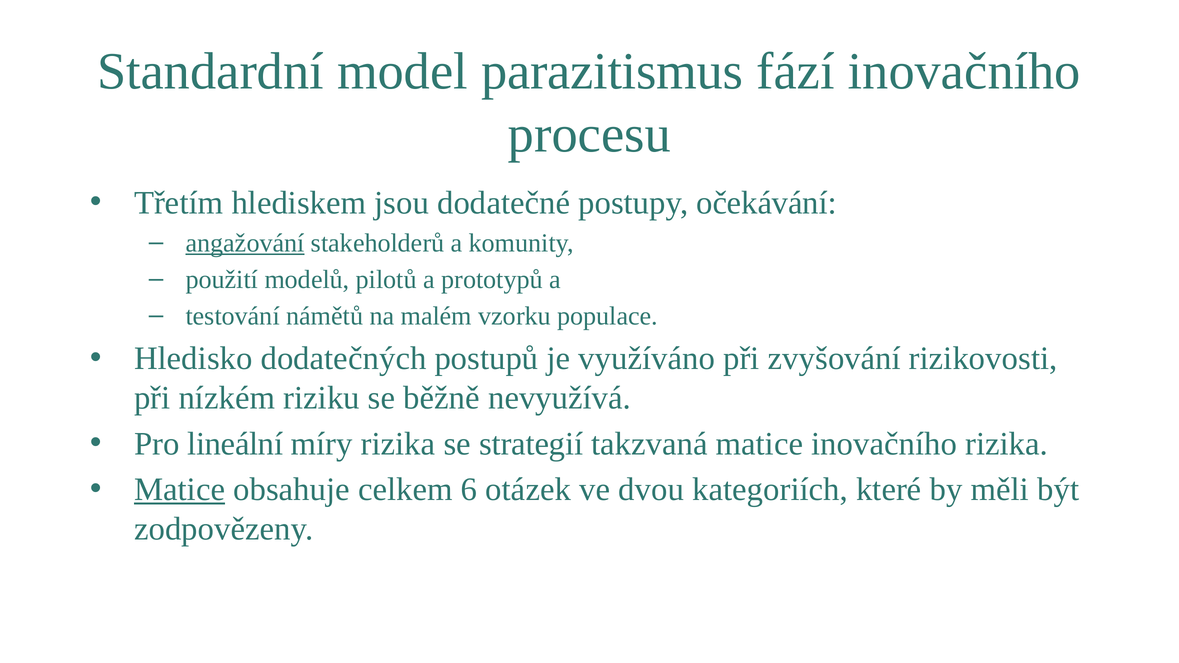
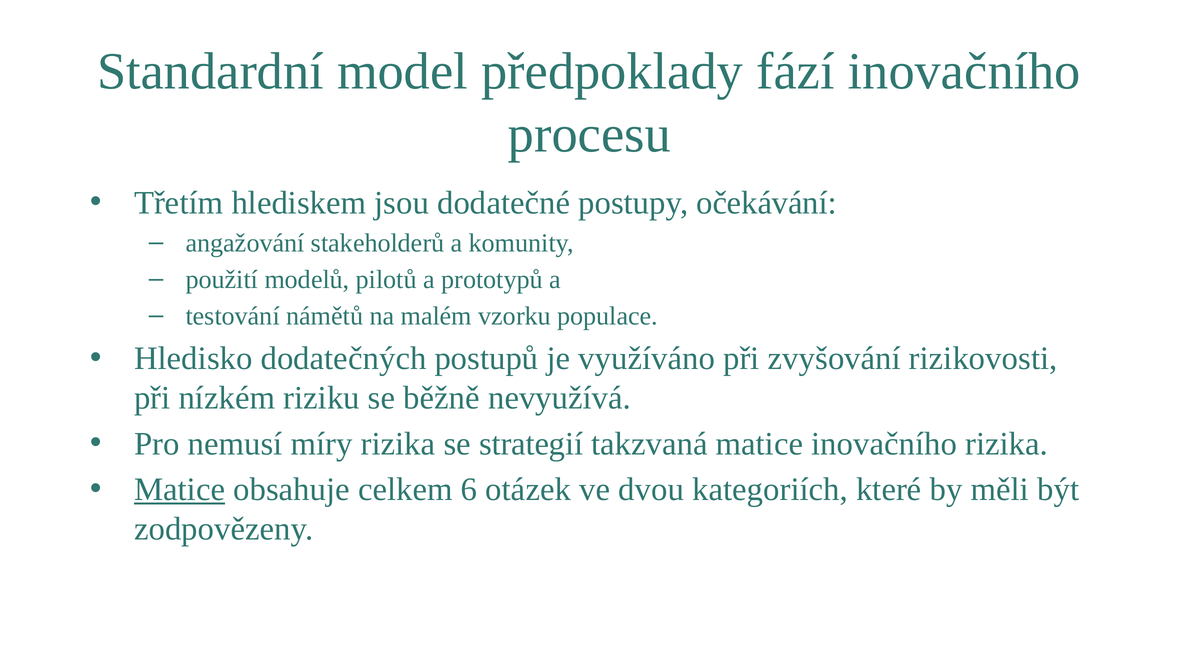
parazitismus: parazitismus -> předpoklady
angažování underline: present -> none
lineální: lineální -> nemusí
